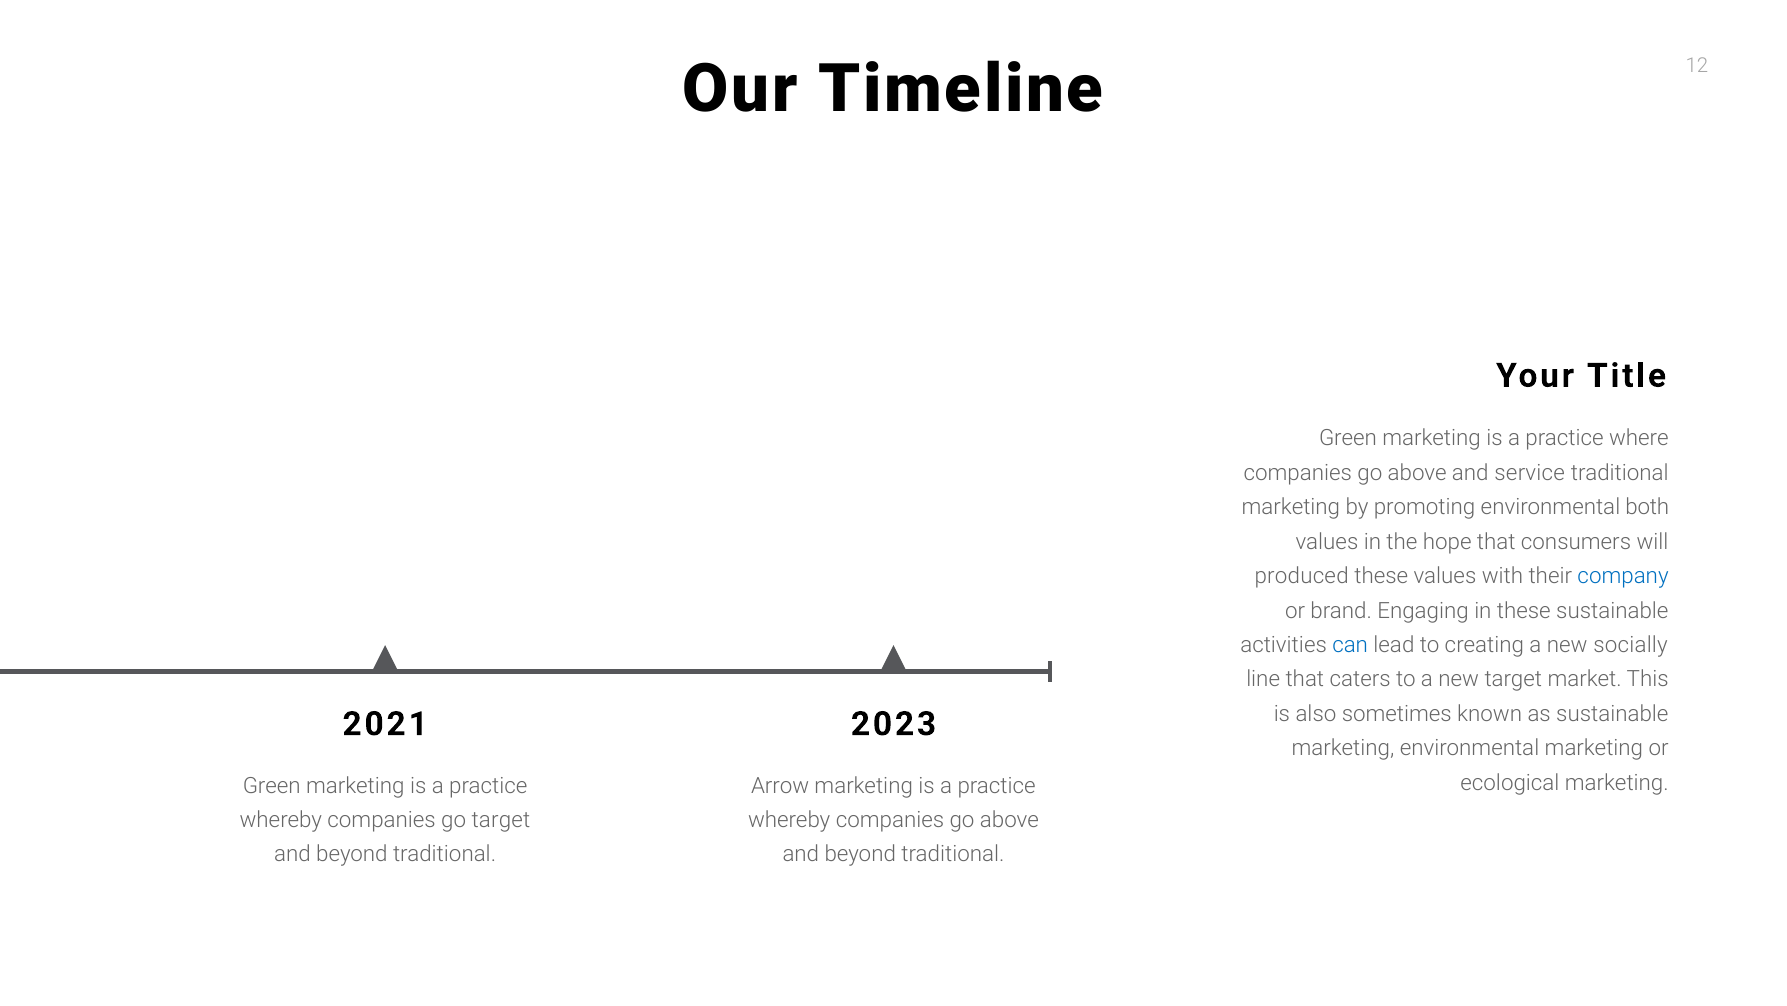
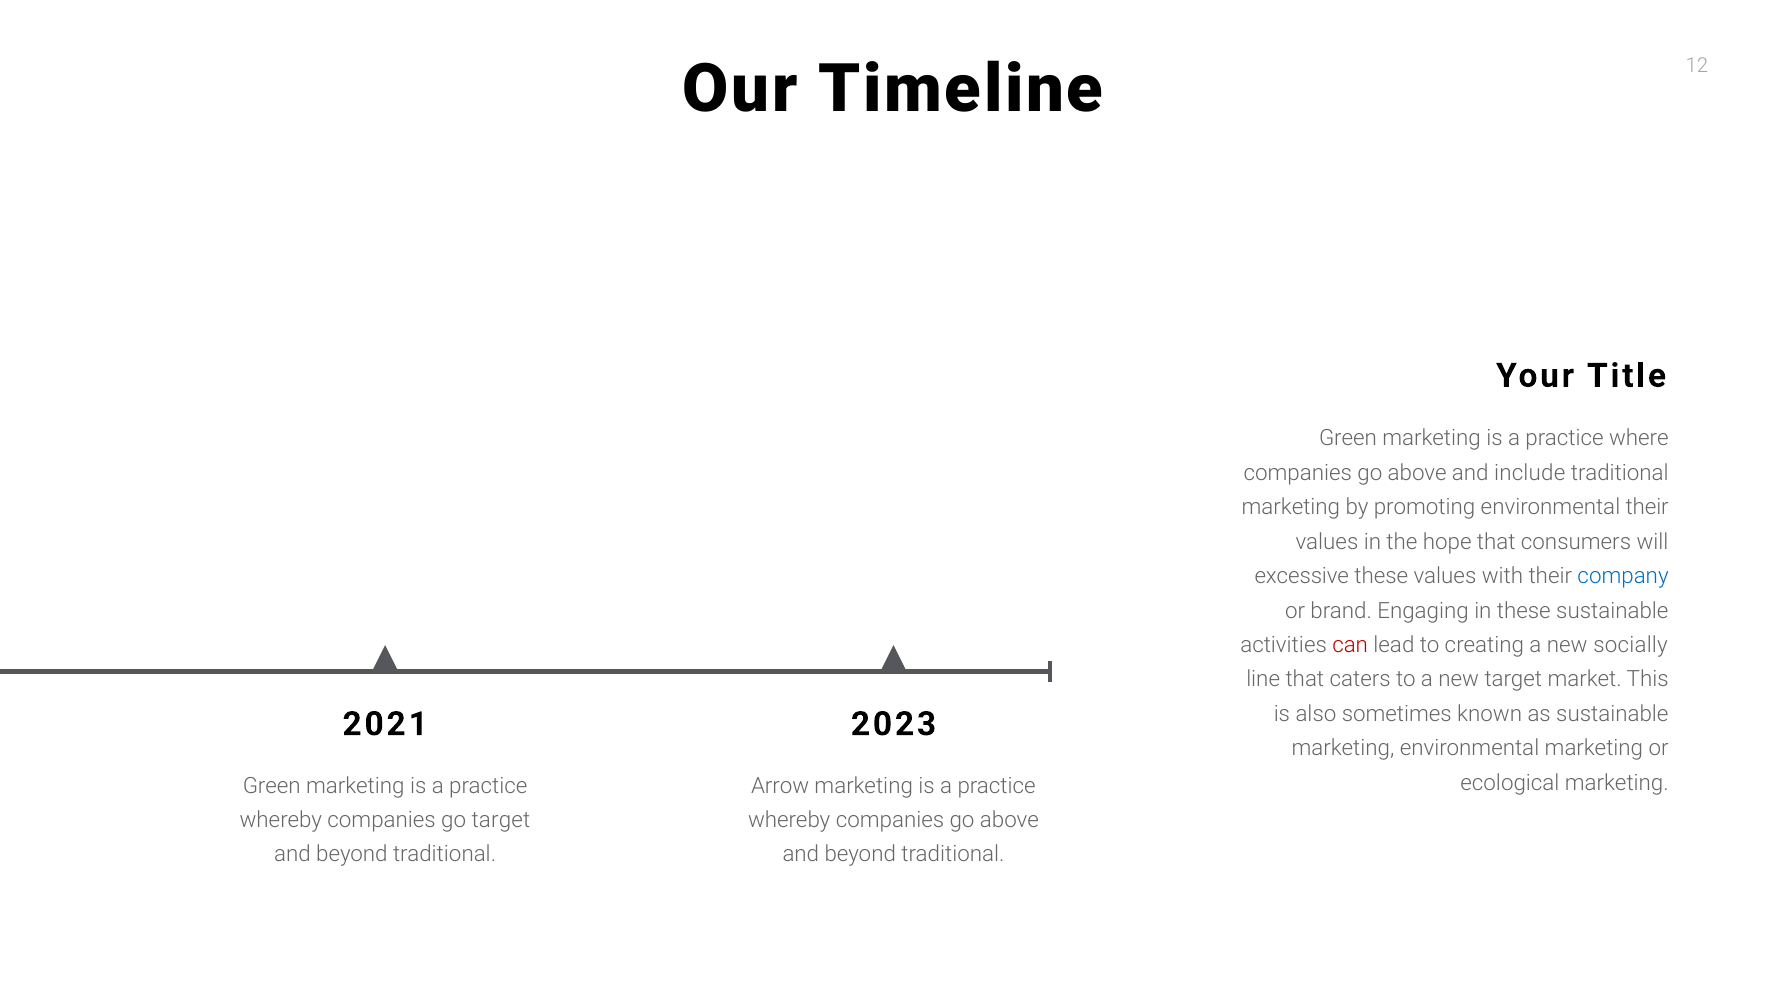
service: service -> include
environmental both: both -> their
produced: produced -> excessive
can colour: blue -> red
